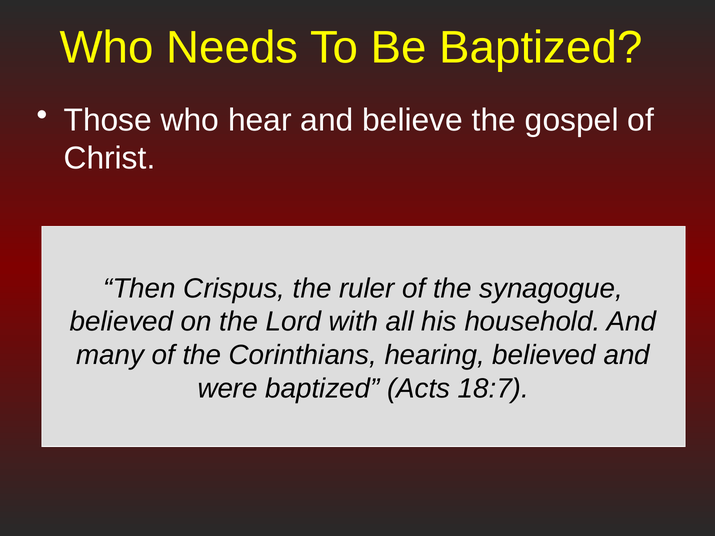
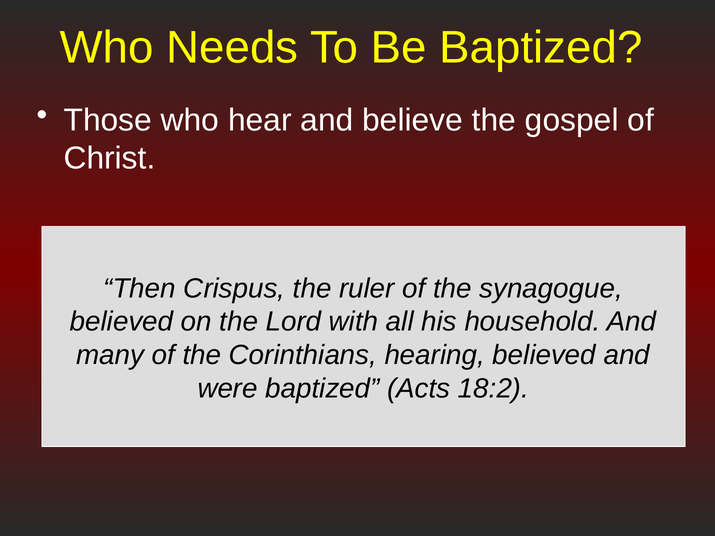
18:7: 18:7 -> 18:2
